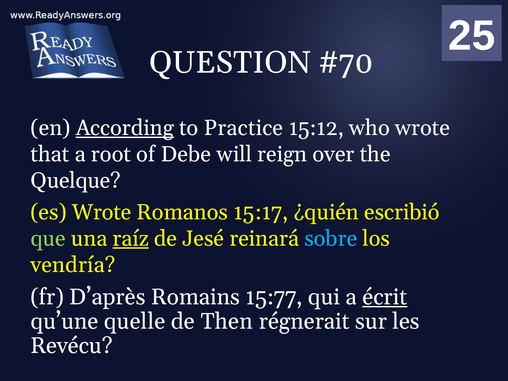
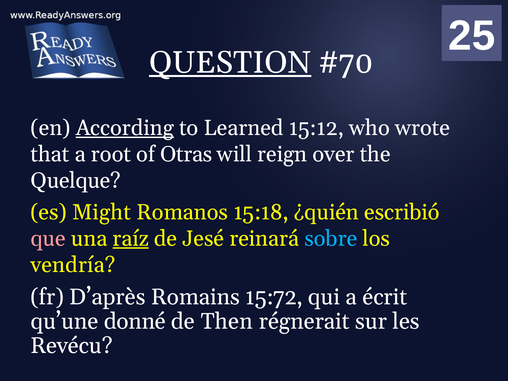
QUESTION underline: none -> present
Practice: Practice -> Learned
Debe: Debe -> Otras
es Wrote: Wrote -> Might
15:17: 15:17 -> 15:18
que colour: light green -> pink
15:77: 15:77 -> 15:72
écrit underline: present -> none
quelle: quelle -> donné
